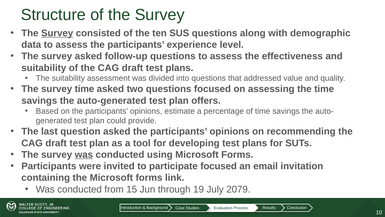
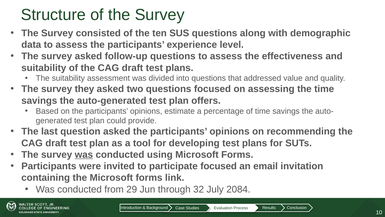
Survey at (57, 33) underline: present -> none
survey time: time -> they
15: 15 -> 29
19: 19 -> 32
2079: 2079 -> 2084
